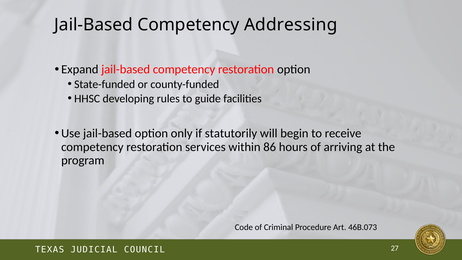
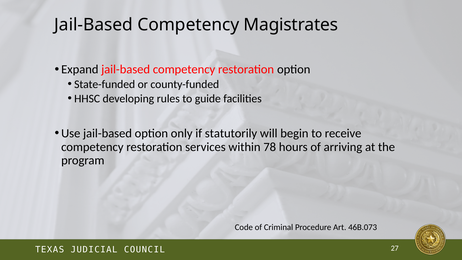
Addressing: Addressing -> Magistrates
86: 86 -> 78
